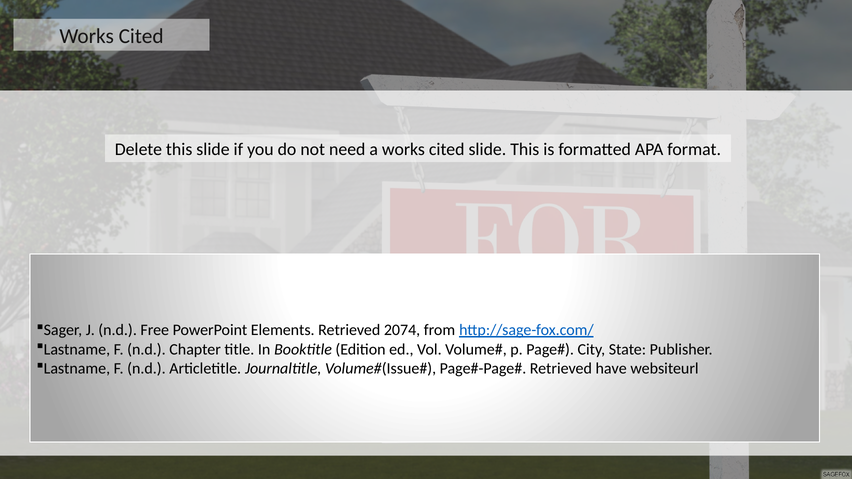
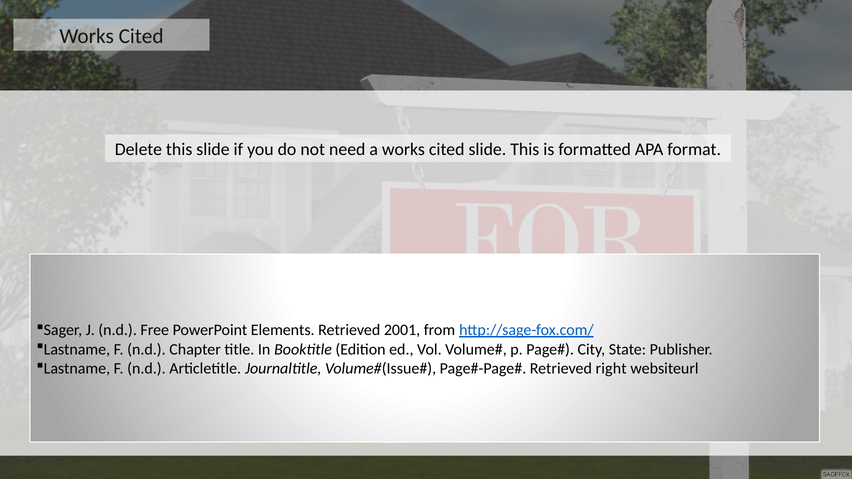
2074: 2074 -> 2001
have: have -> right
